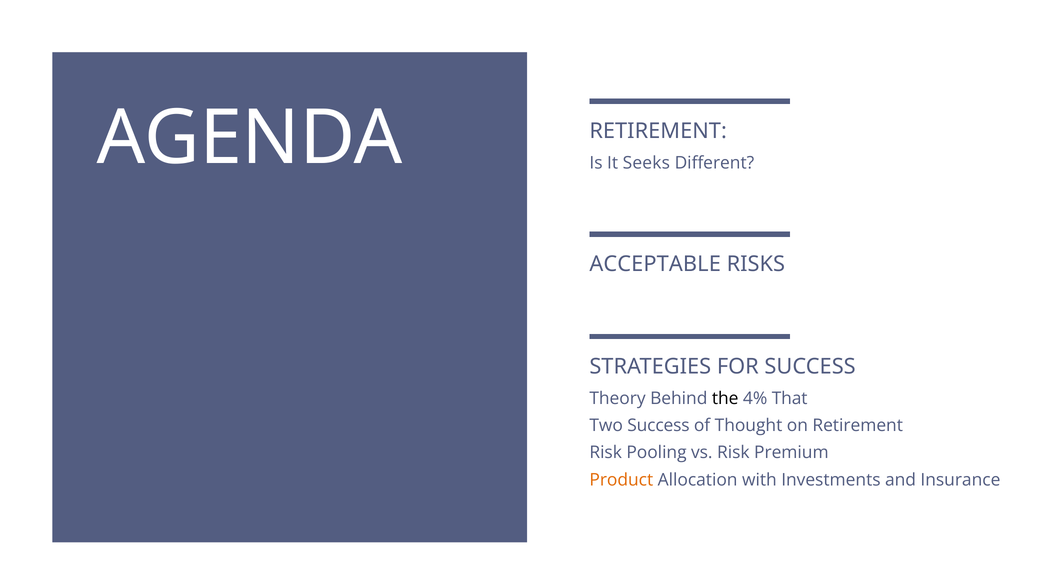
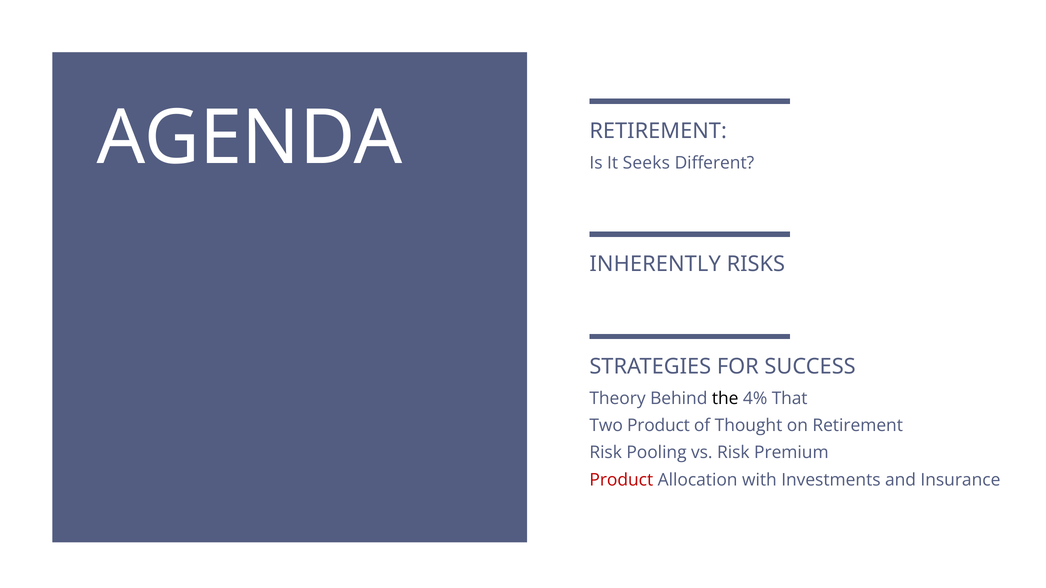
ACCEPTABLE: ACCEPTABLE -> INHERENTLY
Two Success: Success -> Product
Product at (621, 480) colour: orange -> red
